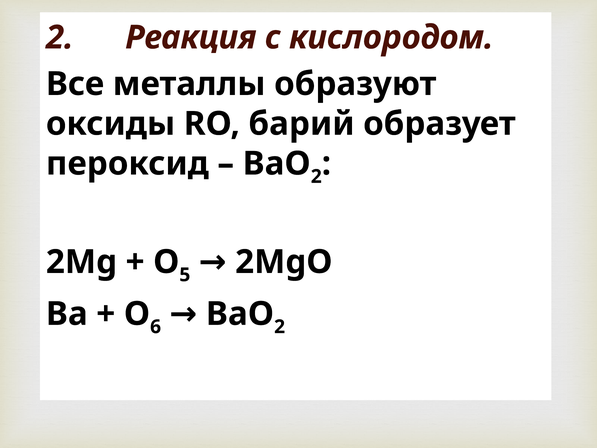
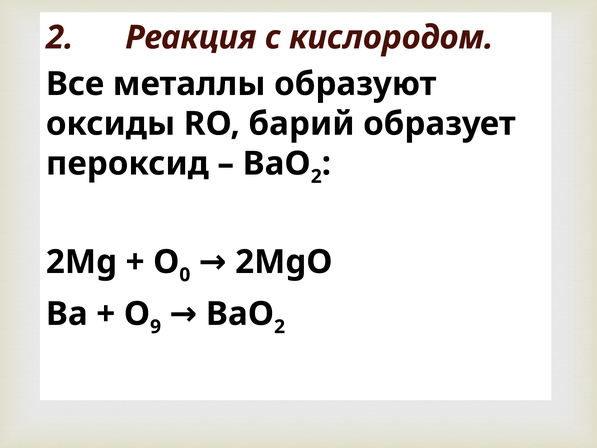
5: 5 -> 0
6: 6 -> 9
